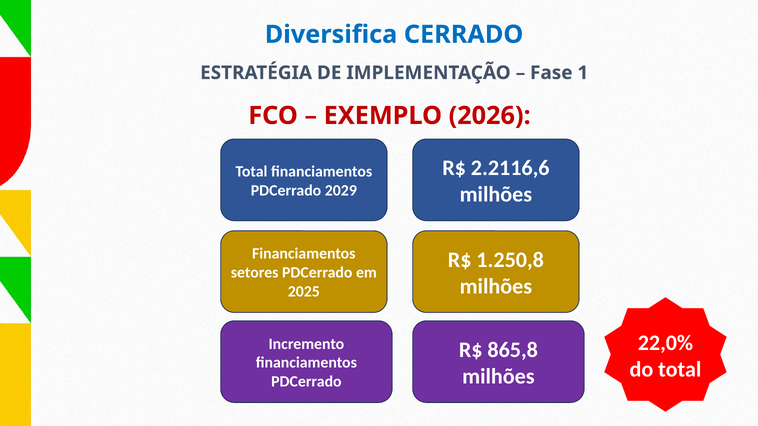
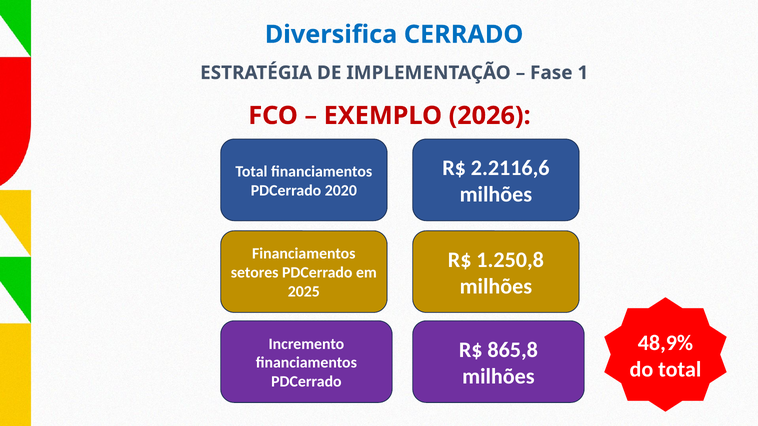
2029: 2029 -> 2020
22,0%: 22,0% -> 48,9%
